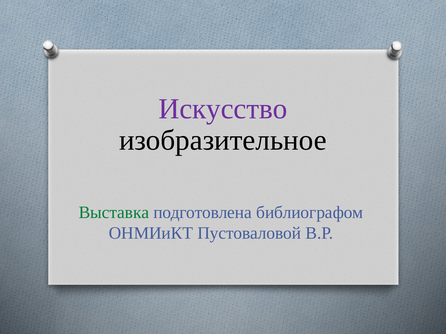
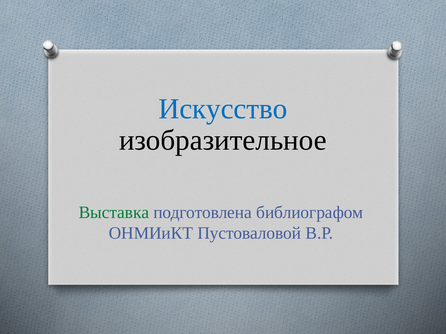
Искусство colour: purple -> blue
